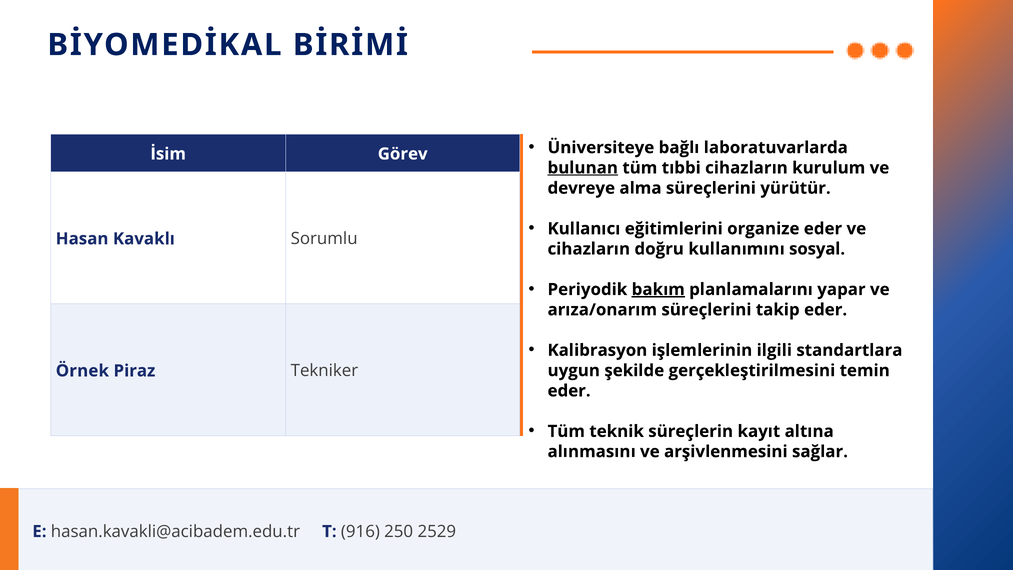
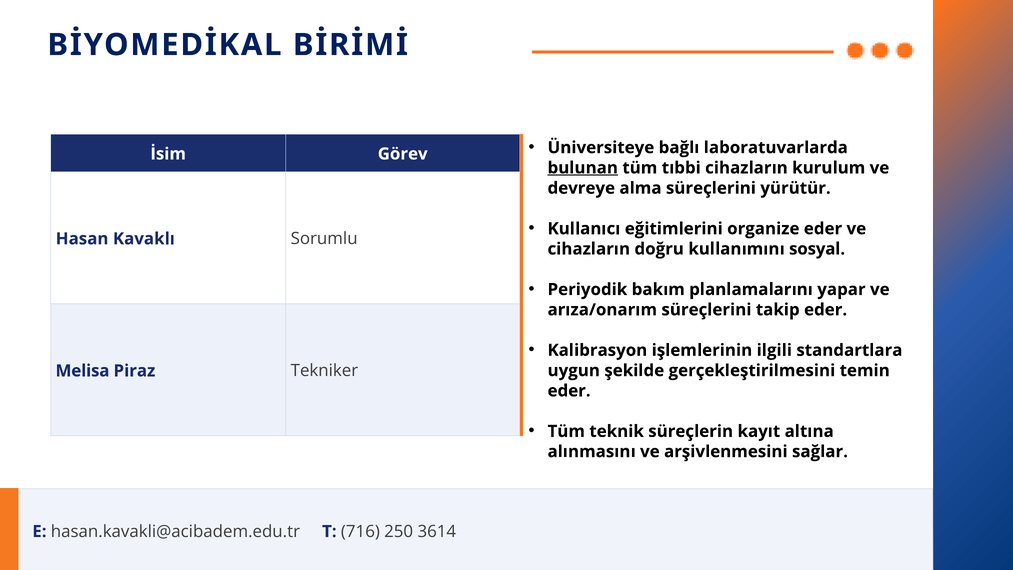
bakım underline: present -> none
Örnek: Örnek -> Melisa
916: 916 -> 716
2529: 2529 -> 3614
